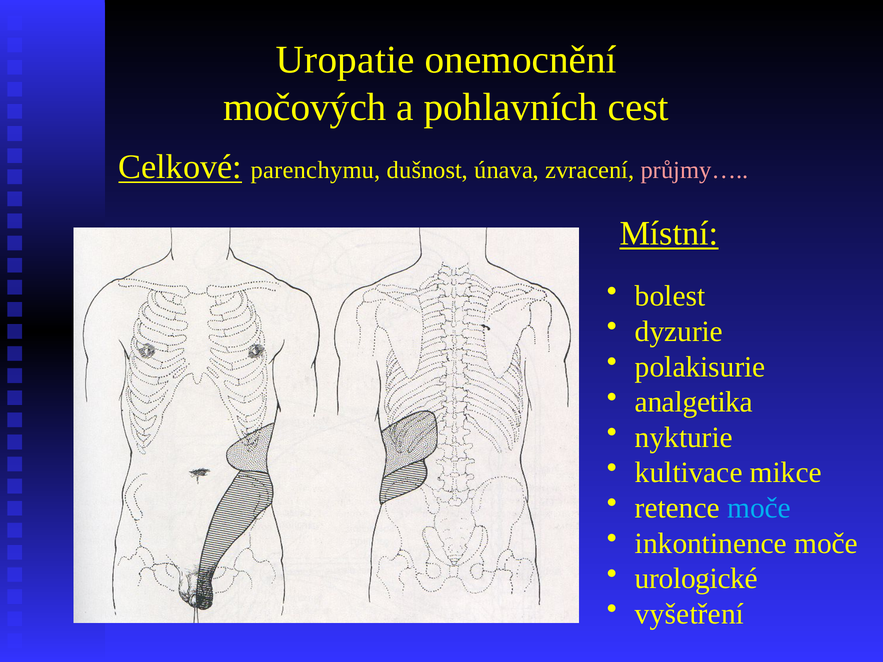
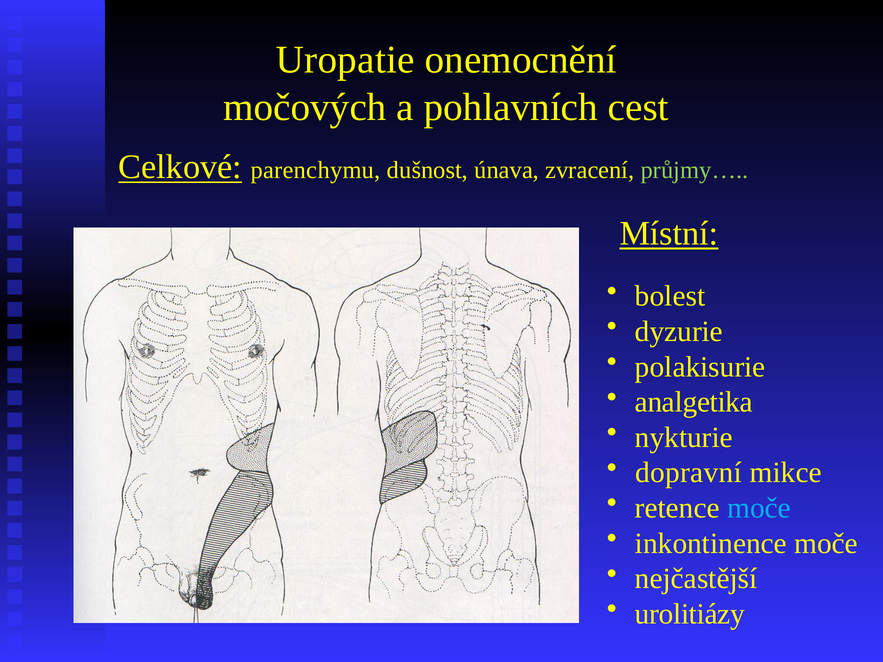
průjmy… colour: pink -> light green
kultivace: kultivace -> dopravní
urologické: urologické -> nejčastější
vyšetření: vyšetření -> urolitiázy
